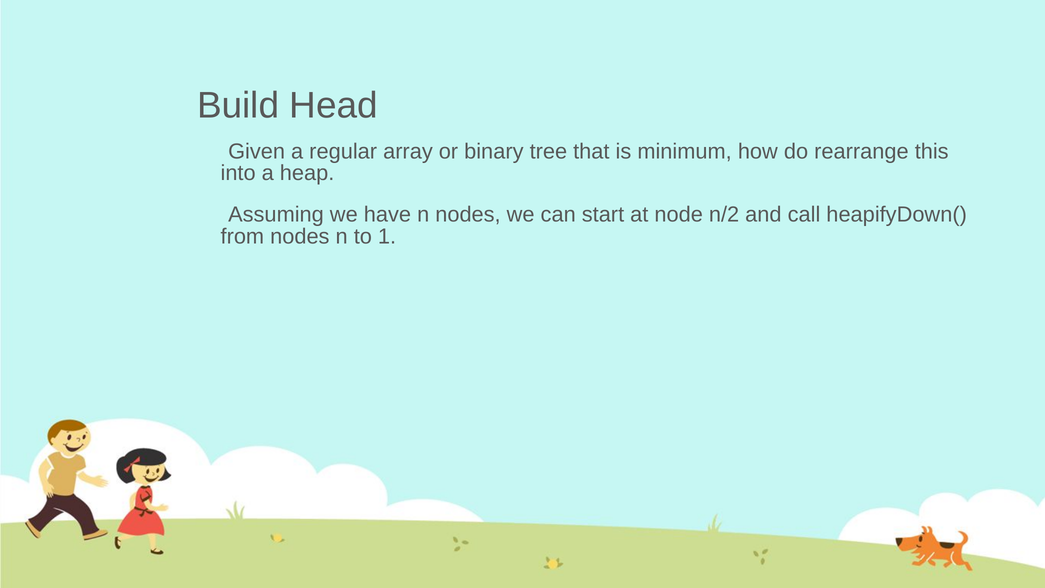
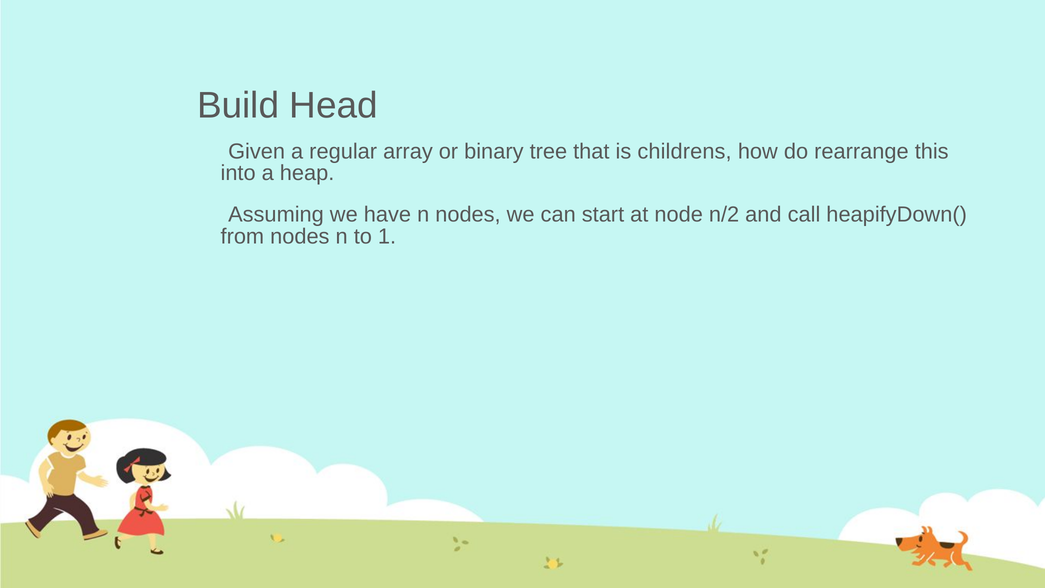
minimum: minimum -> childrens
